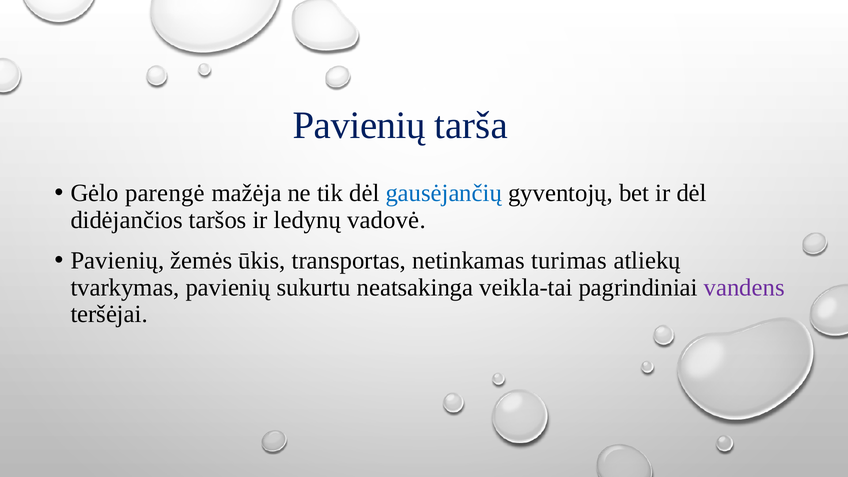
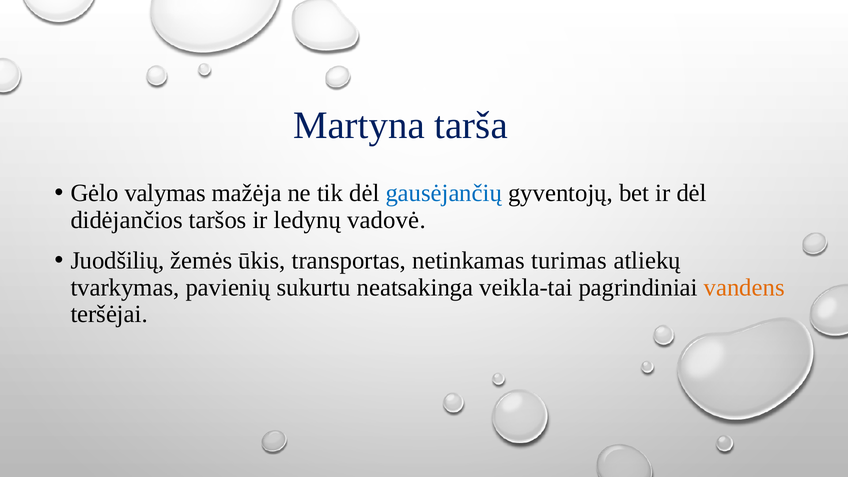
Pavienių at (359, 126): Pavienių -> Martyna
parengė: parengė -> valymas
Pavienių at (117, 261): Pavienių -> Juodšilių
vandens colour: purple -> orange
